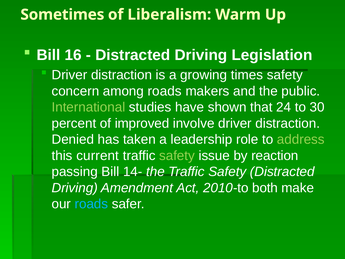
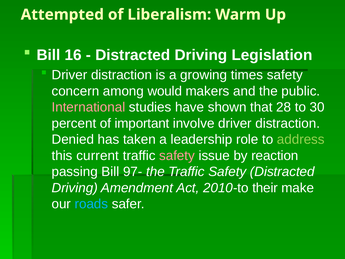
Sometimes: Sometimes -> Attempted
among roads: roads -> would
International colour: light green -> pink
24: 24 -> 28
improved: improved -> important
safety at (177, 155) colour: light green -> pink
14-: 14- -> 97-
both: both -> their
